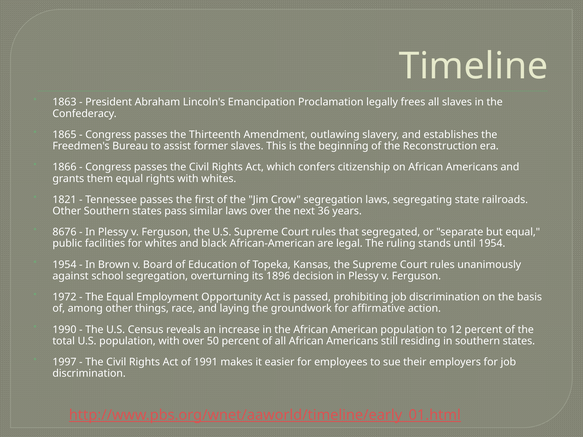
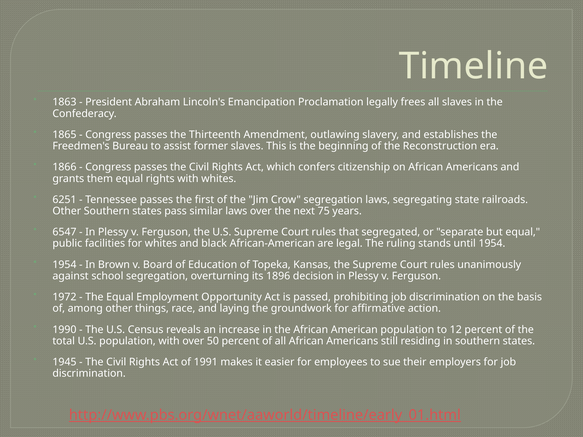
1821: 1821 -> 6251
36: 36 -> 75
8676: 8676 -> 6547
1997: 1997 -> 1945
